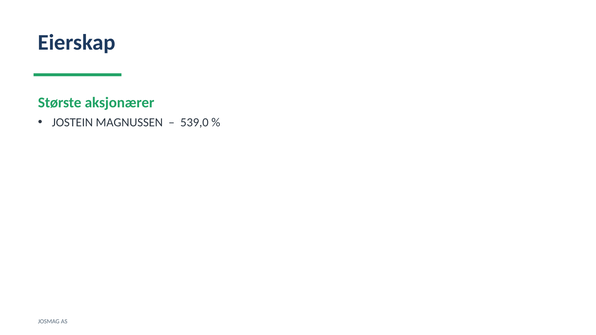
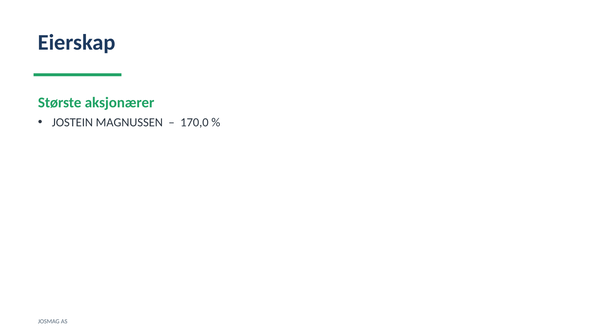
539,0: 539,0 -> 170,0
